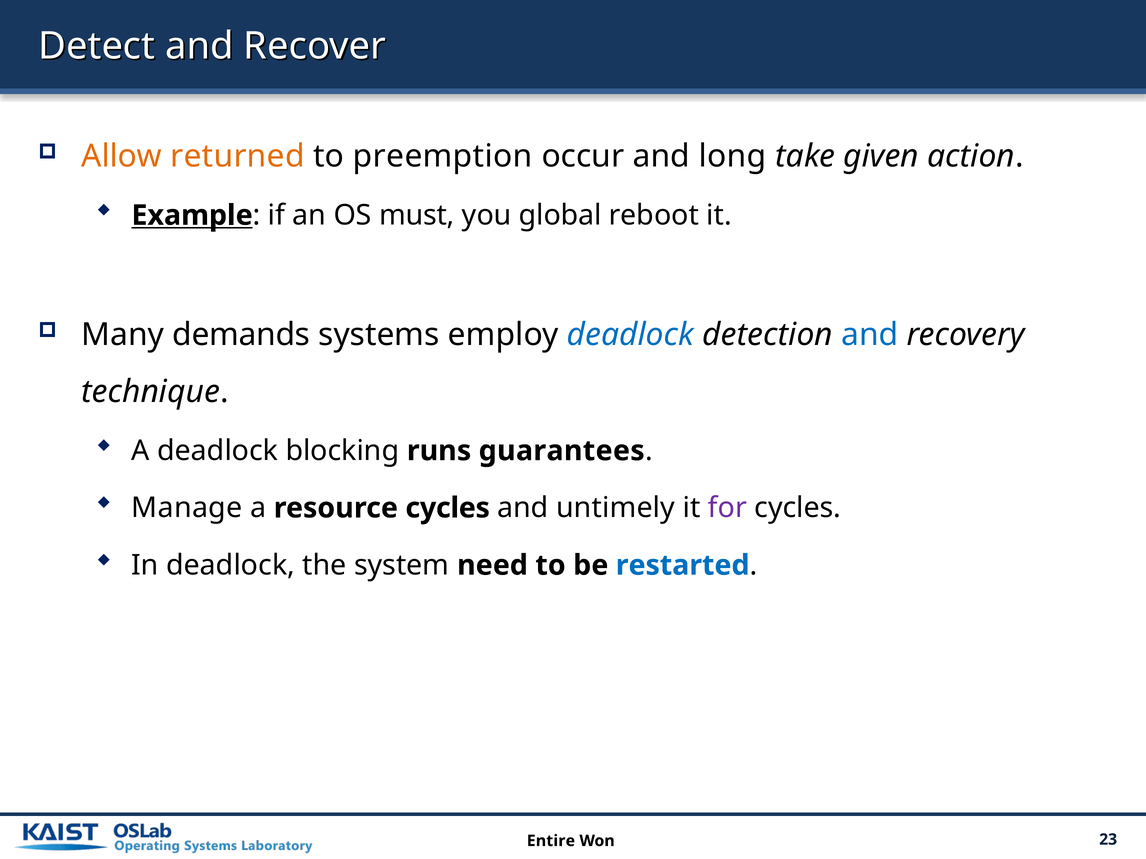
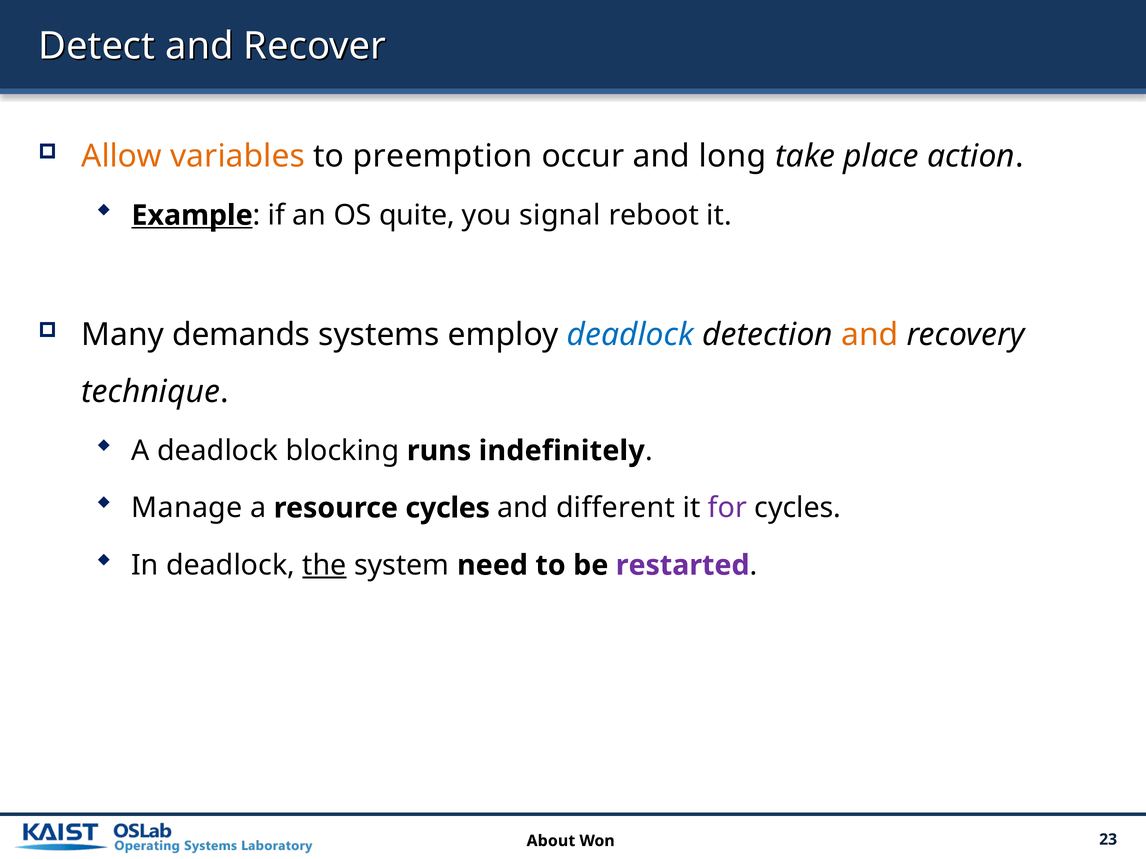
returned: returned -> variables
given: given -> place
must: must -> quite
global: global -> signal
and at (870, 335) colour: blue -> orange
guarantees: guarantees -> indefinitely
untimely: untimely -> different
the underline: none -> present
restarted colour: blue -> purple
Entire: Entire -> About
